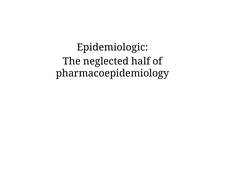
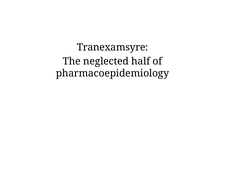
Epidemiologic: Epidemiologic -> Tranexamsyre
